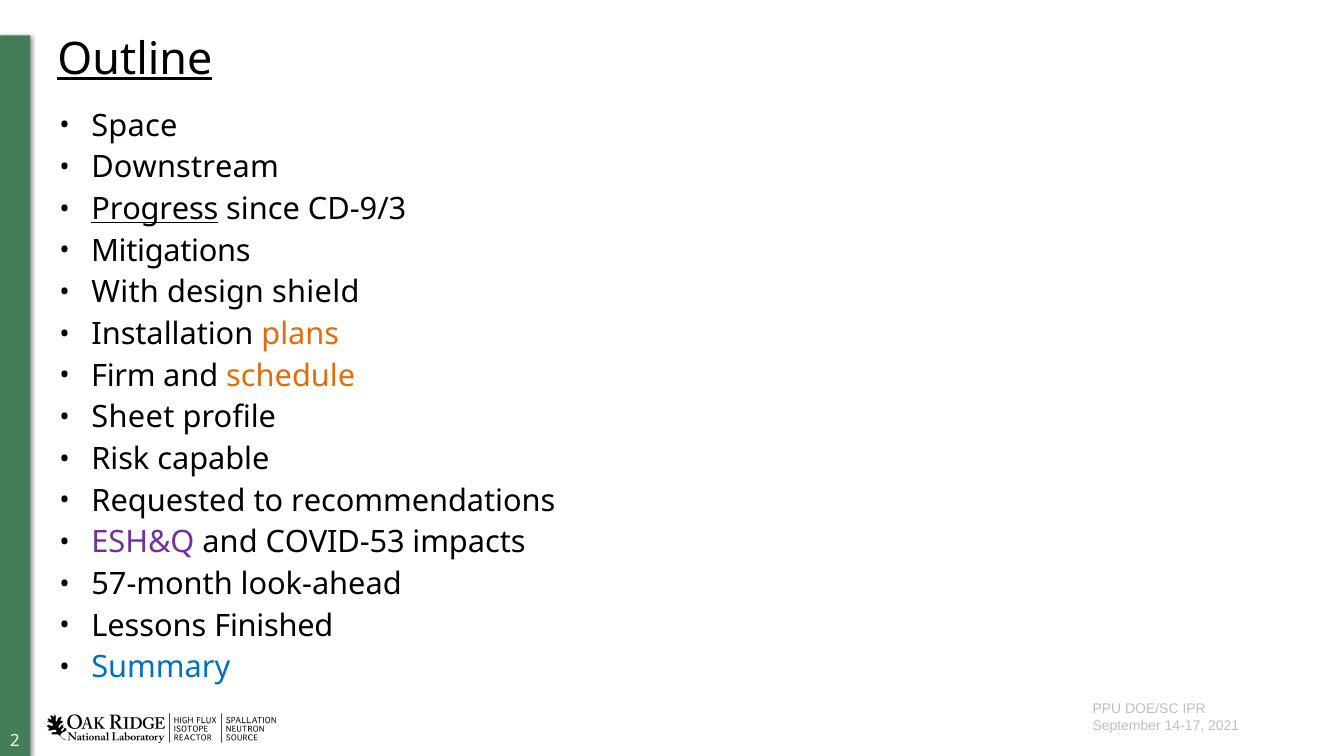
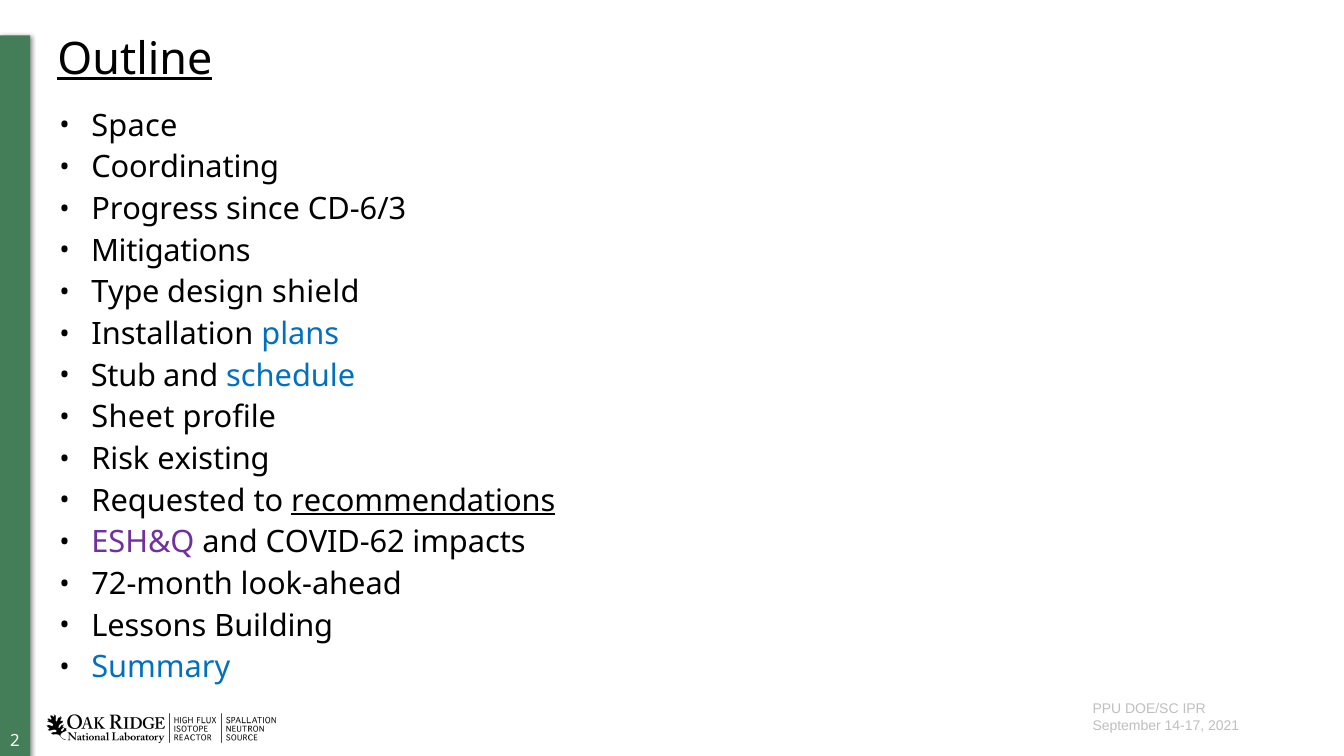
Downstream: Downstream -> Coordinating
Progress underline: present -> none
CD-9/3: CD-9/3 -> CD-6/3
With: With -> Type
plans colour: orange -> blue
Firm: Firm -> Stub
schedule colour: orange -> blue
capable: capable -> existing
recommendations underline: none -> present
COVID-53: COVID-53 -> COVID-62
57-month: 57-month -> 72-month
Finished: Finished -> Building
